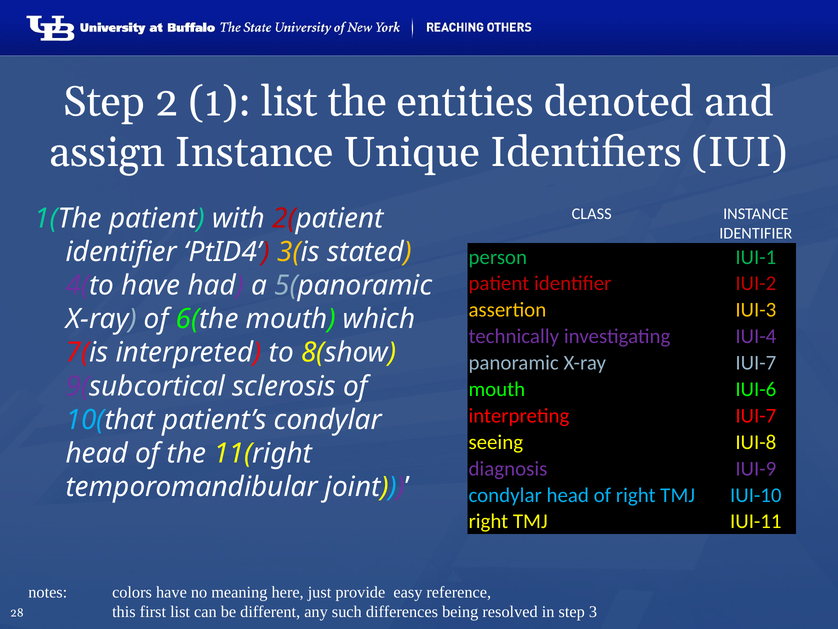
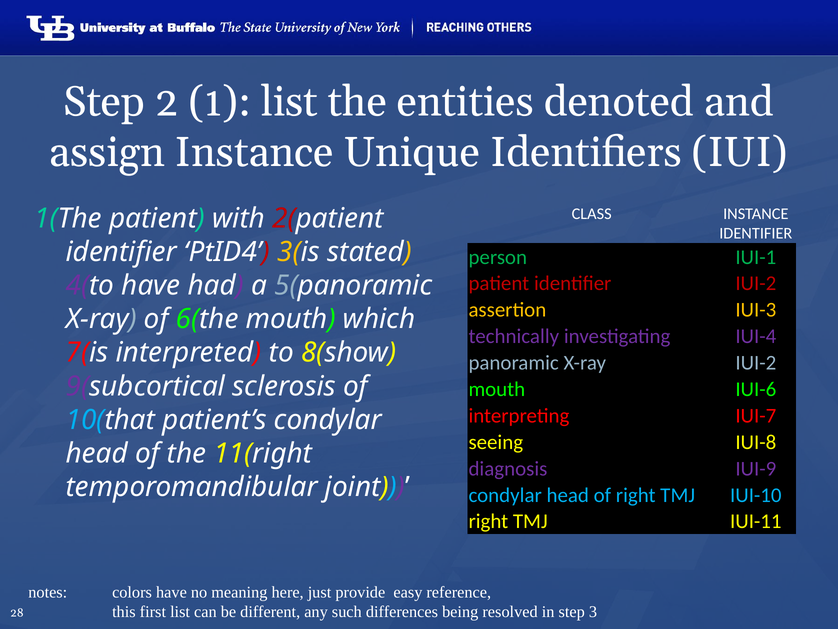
X-ray IUI-7: IUI-7 -> IUI-2
